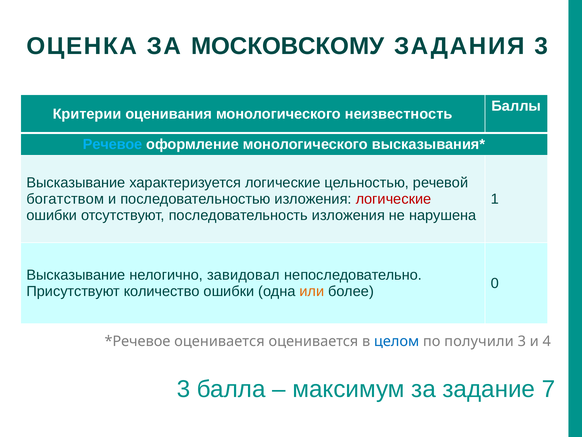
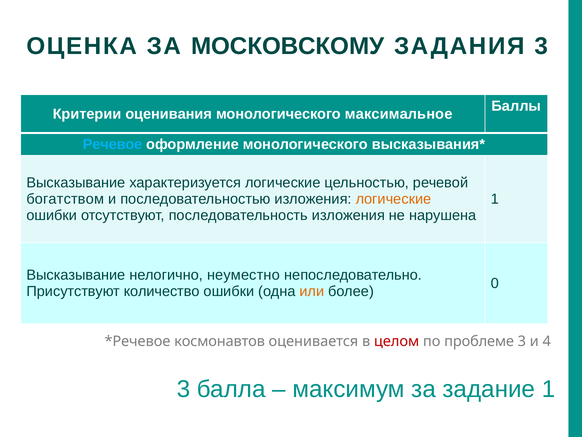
неизвестность: неизвестность -> максимальное
логические at (393, 199) colour: red -> orange
завидовал: завидовал -> неуместно
оценивается at (219, 341): оценивается -> космонавтов
целом colour: blue -> red
получили: получили -> проблеме
задание 7: 7 -> 1
